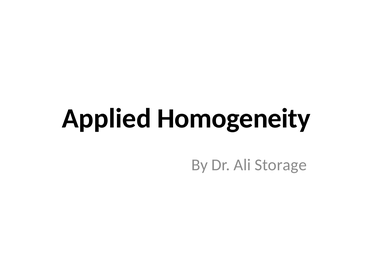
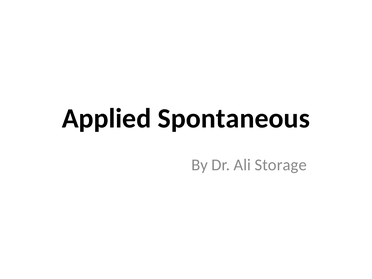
Homogeneity: Homogeneity -> Spontaneous
